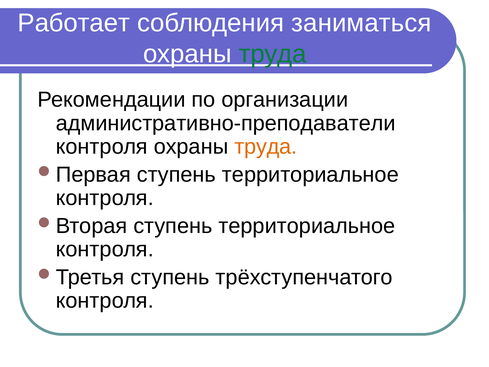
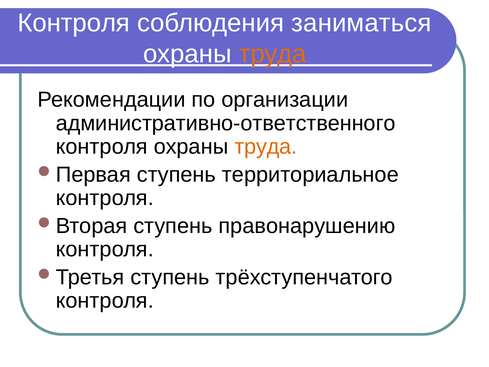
Работает at (74, 23): Работает -> Контроля
труда at (273, 54) colour: green -> orange
административно-преподаватели: административно-преподаватели -> административно-ответственного
территориальное at (307, 226): территориальное -> правонарушению
